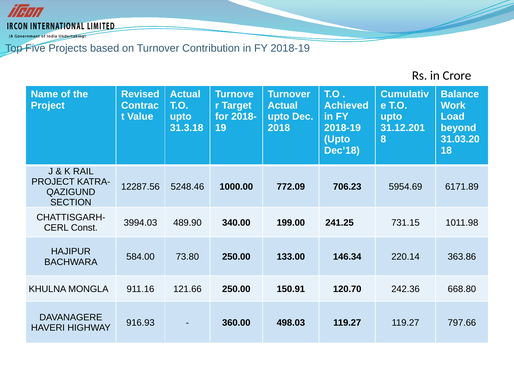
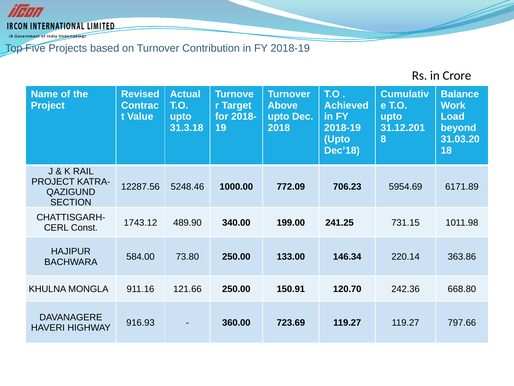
Actual at (283, 105): Actual -> Above
3994.03: 3994.03 -> 1743.12
498.03: 498.03 -> 723.69
